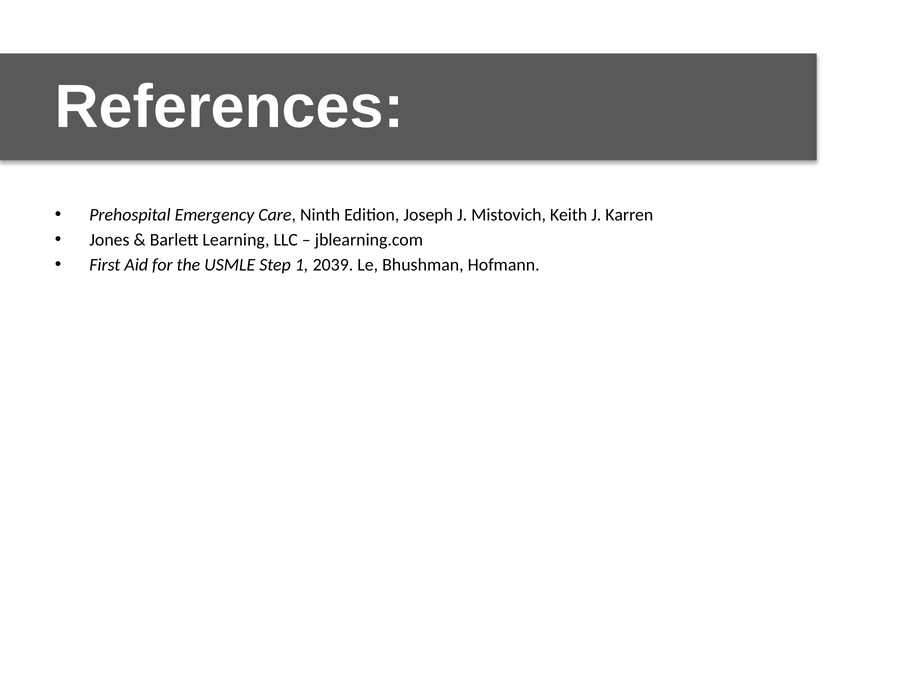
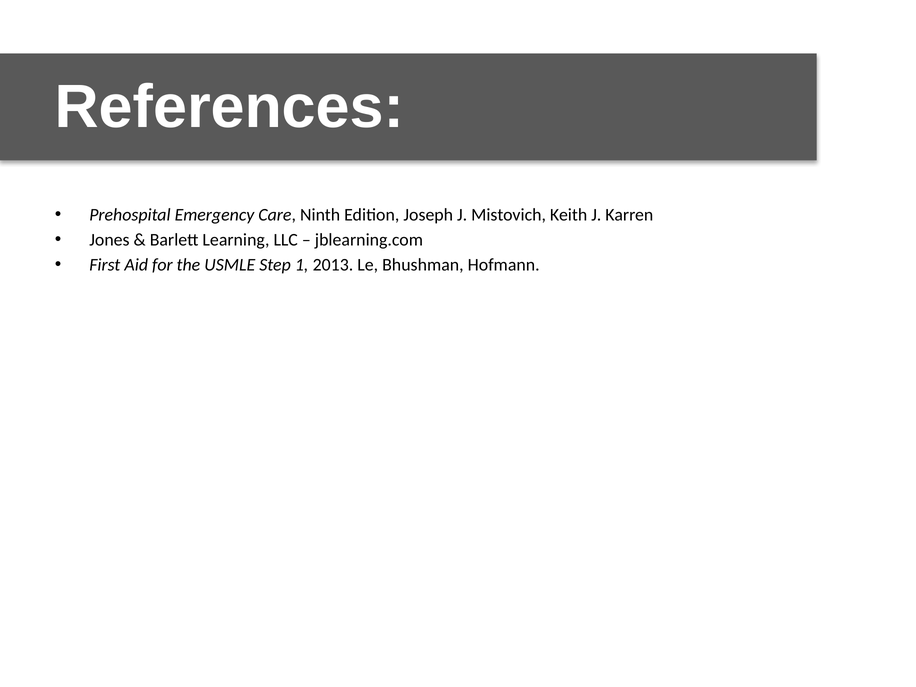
2039: 2039 -> 2013
